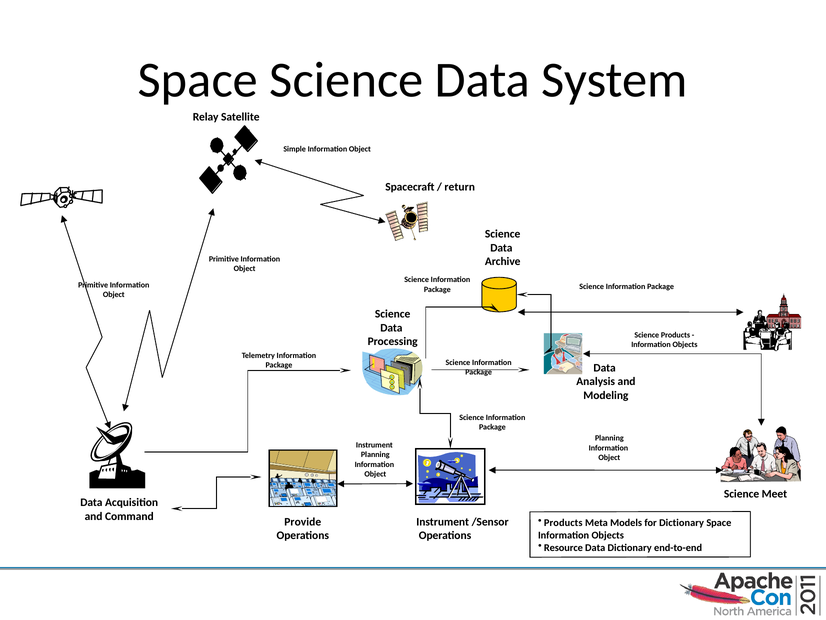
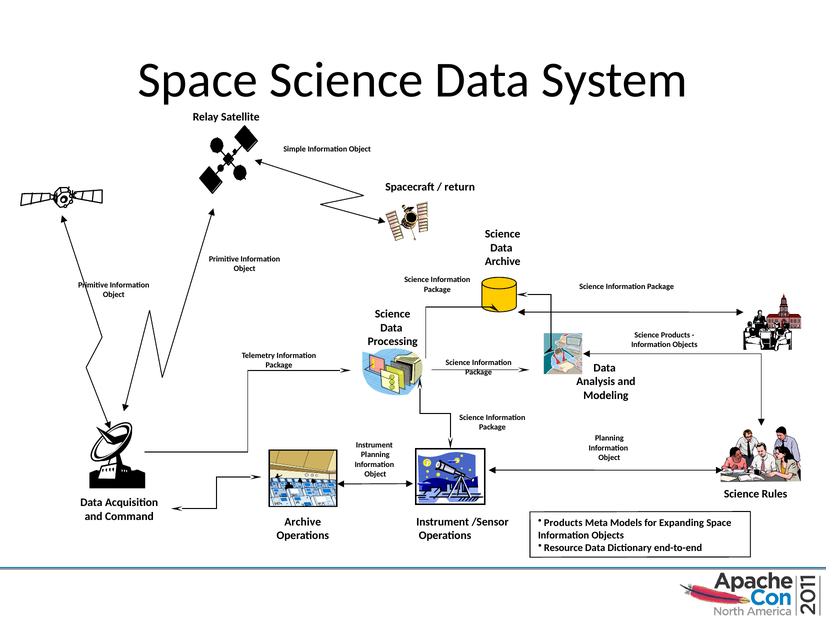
Meet: Meet -> Rules
Command Provide: Provide -> Archive
for Dictionary: Dictionary -> Expanding
